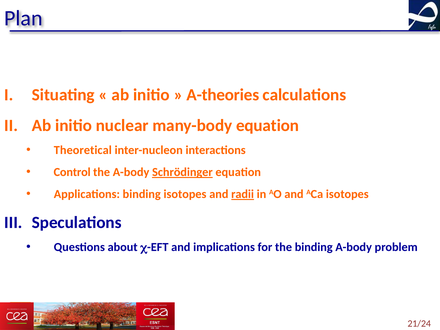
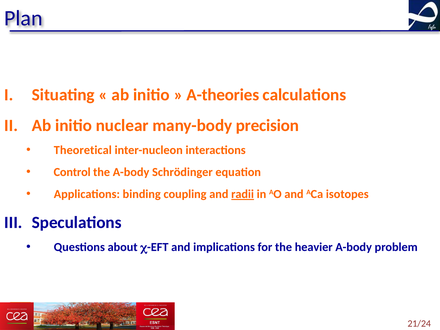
many-body equation: equation -> precision
Schrödinger underline: present -> none
binding isotopes: isotopes -> coupling
the binding: binding -> heavier
